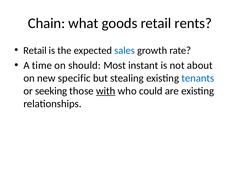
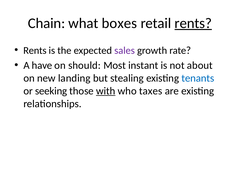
goods: goods -> boxes
rents at (193, 23) underline: none -> present
Retail at (35, 50): Retail -> Rents
sales colour: blue -> purple
time: time -> have
specific: specific -> landing
could: could -> taxes
